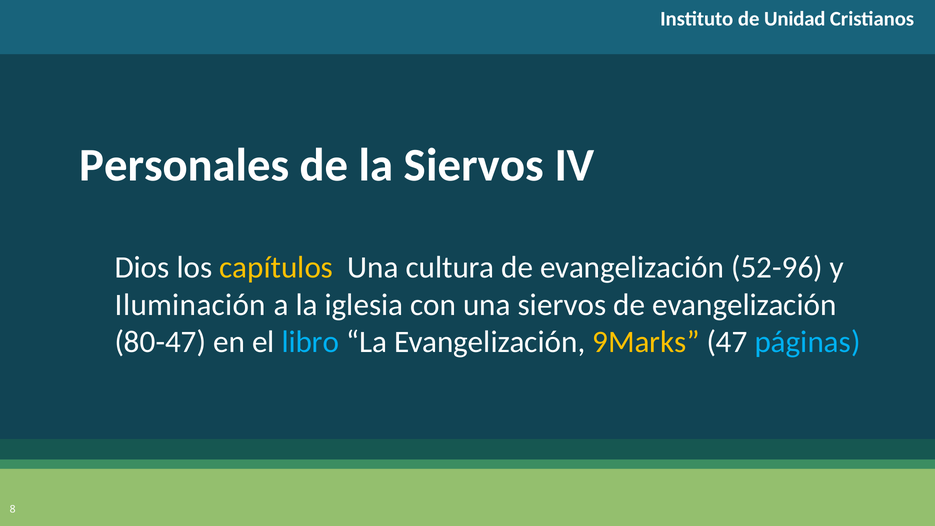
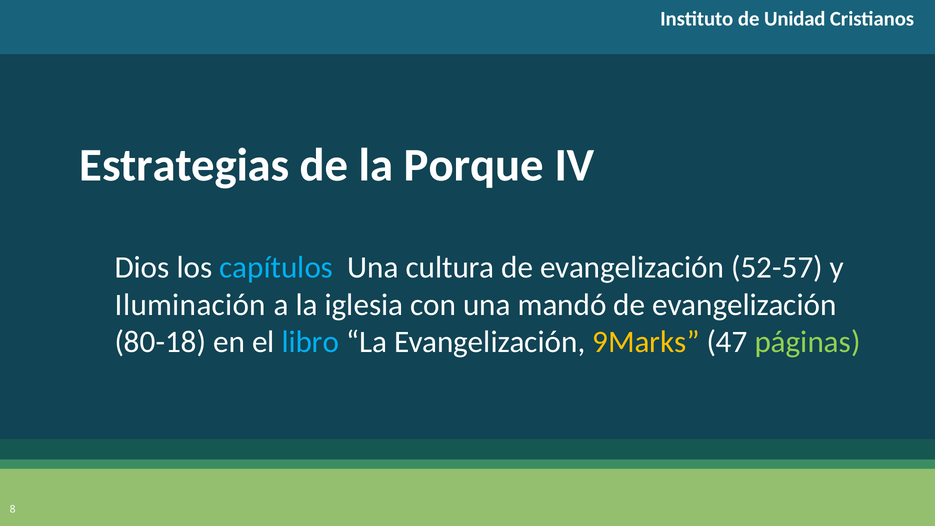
Personales: Personales -> Estrategias
la Siervos: Siervos -> Porque
capítulos colour: yellow -> light blue
52-96: 52-96 -> 52-57
una siervos: siervos -> mandó
80-47: 80-47 -> 80-18
páginas colour: light blue -> light green
